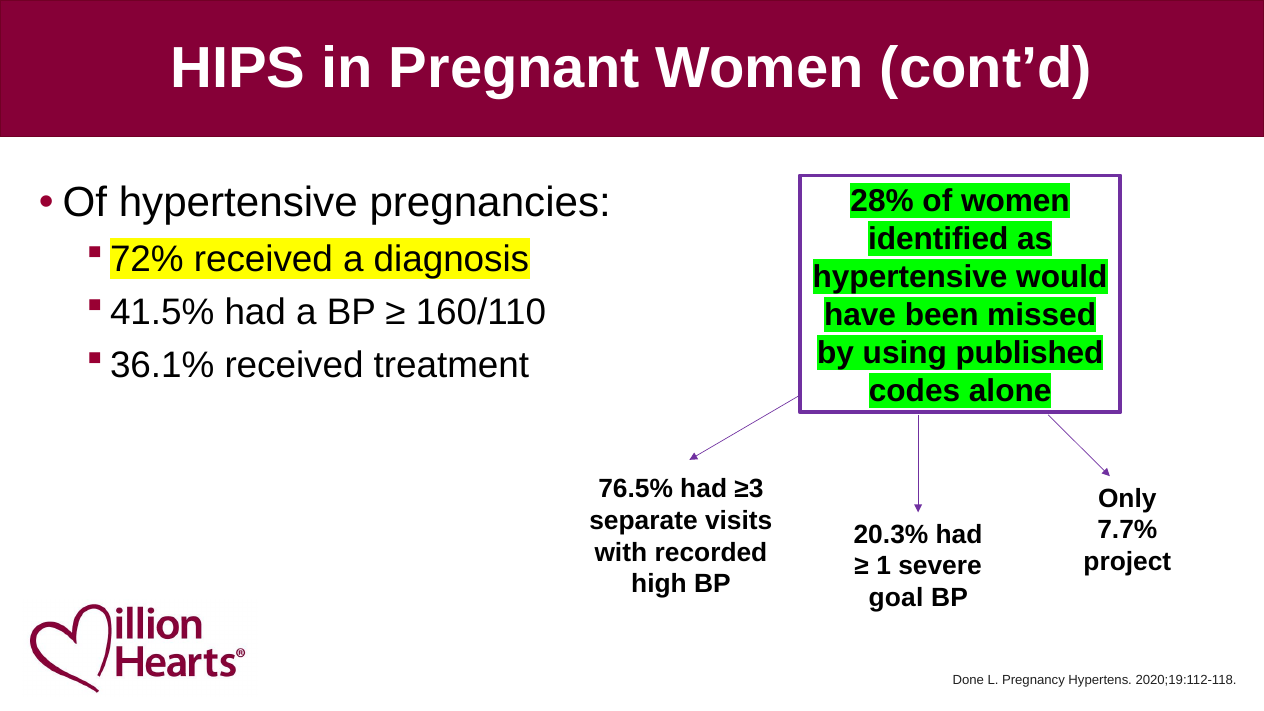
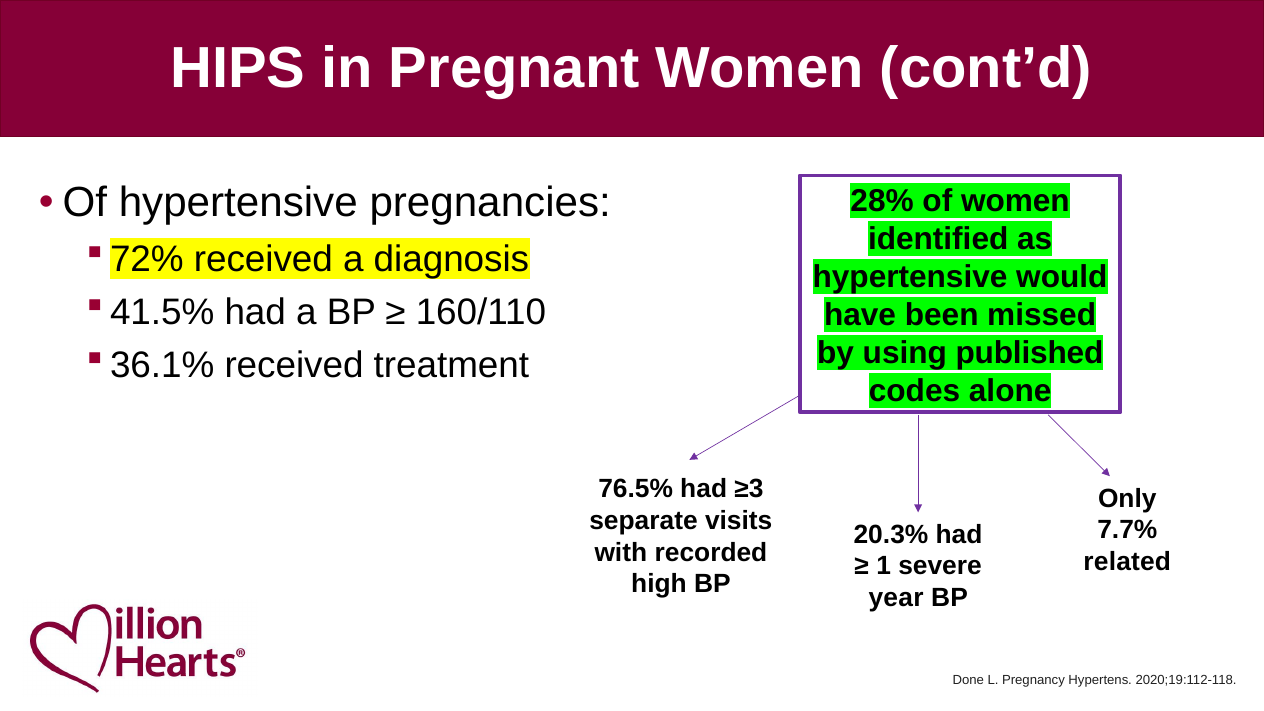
project: project -> related
goal: goal -> year
